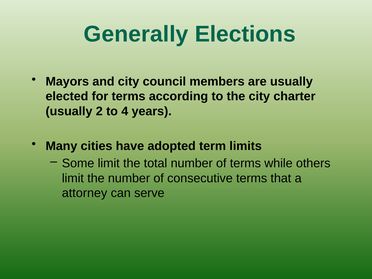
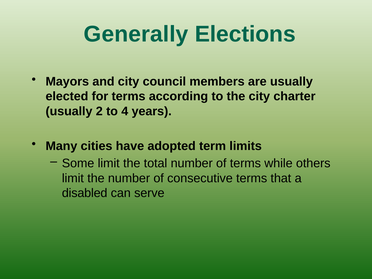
attorney: attorney -> disabled
